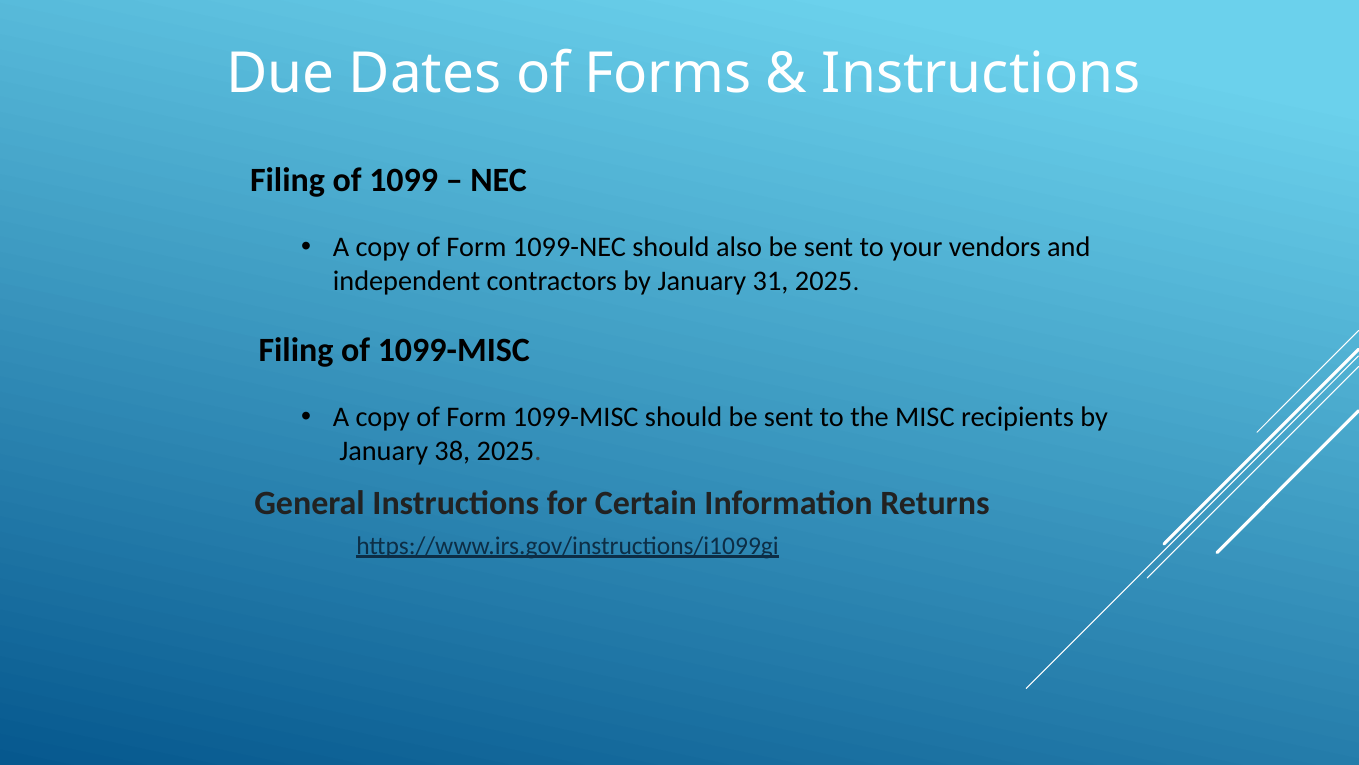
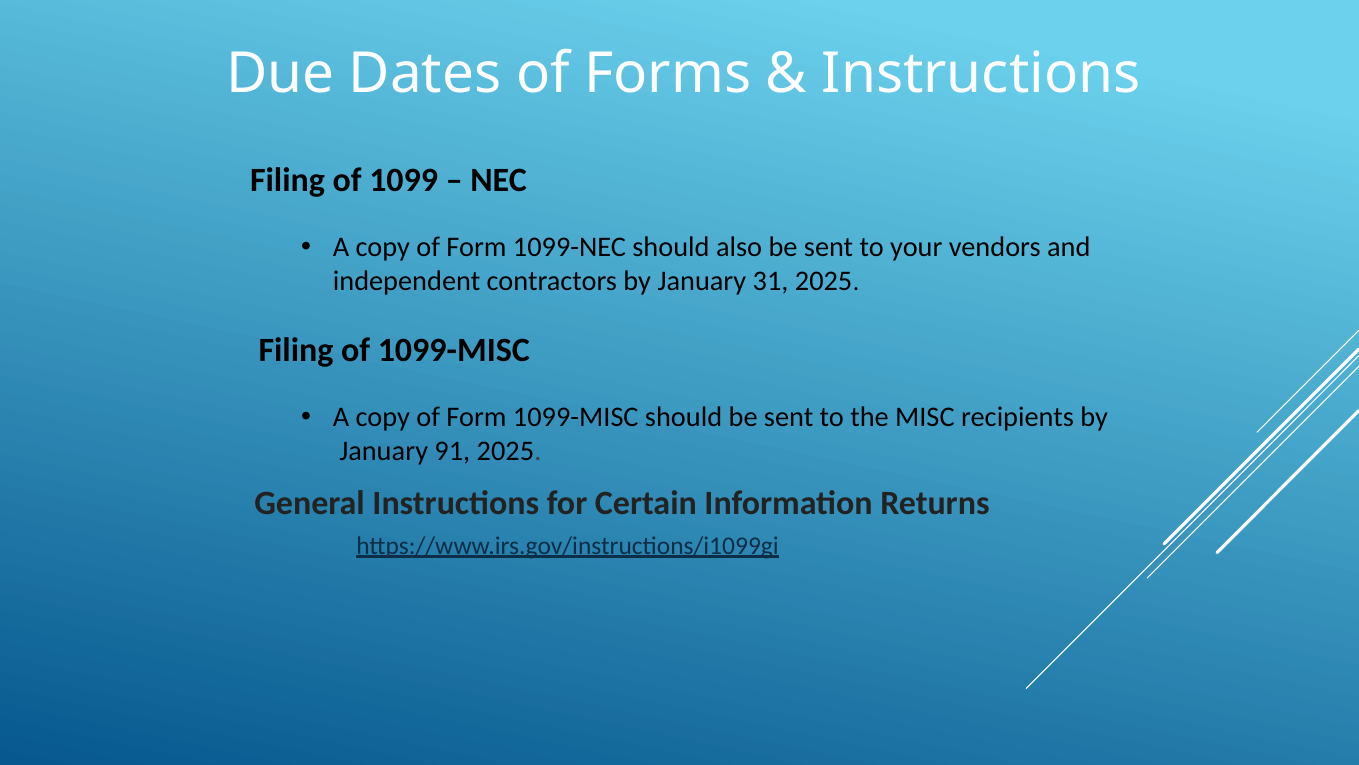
38: 38 -> 91
